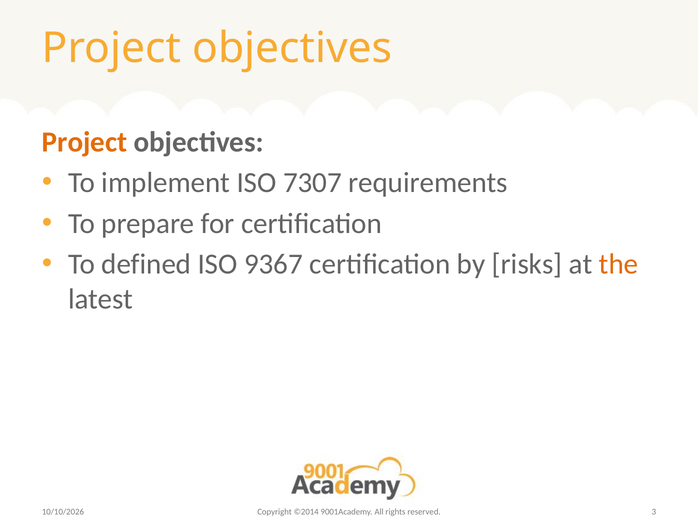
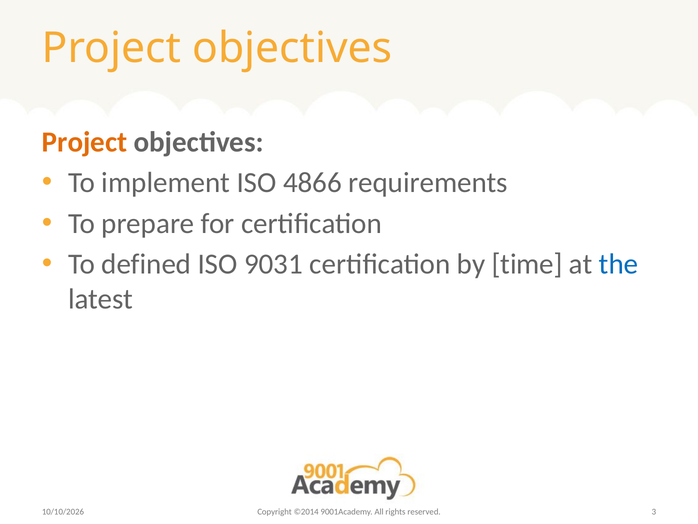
7307: 7307 -> 4866
9367: 9367 -> 9031
risks: risks -> time
the colour: orange -> blue
